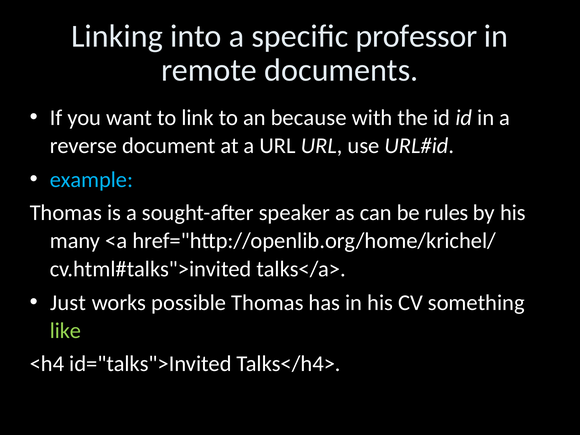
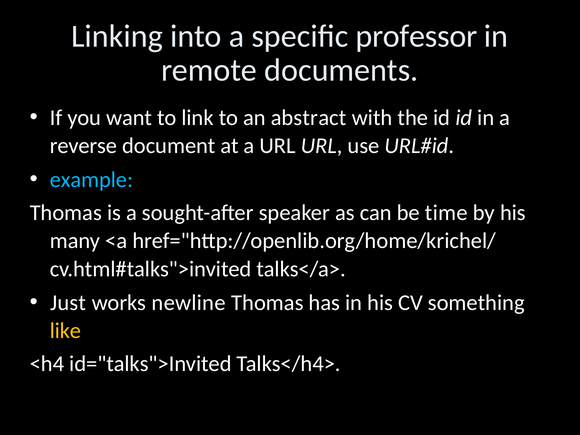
because: because -> abstract
rules: rules -> time
possible: possible -> newline
like colour: light green -> yellow
